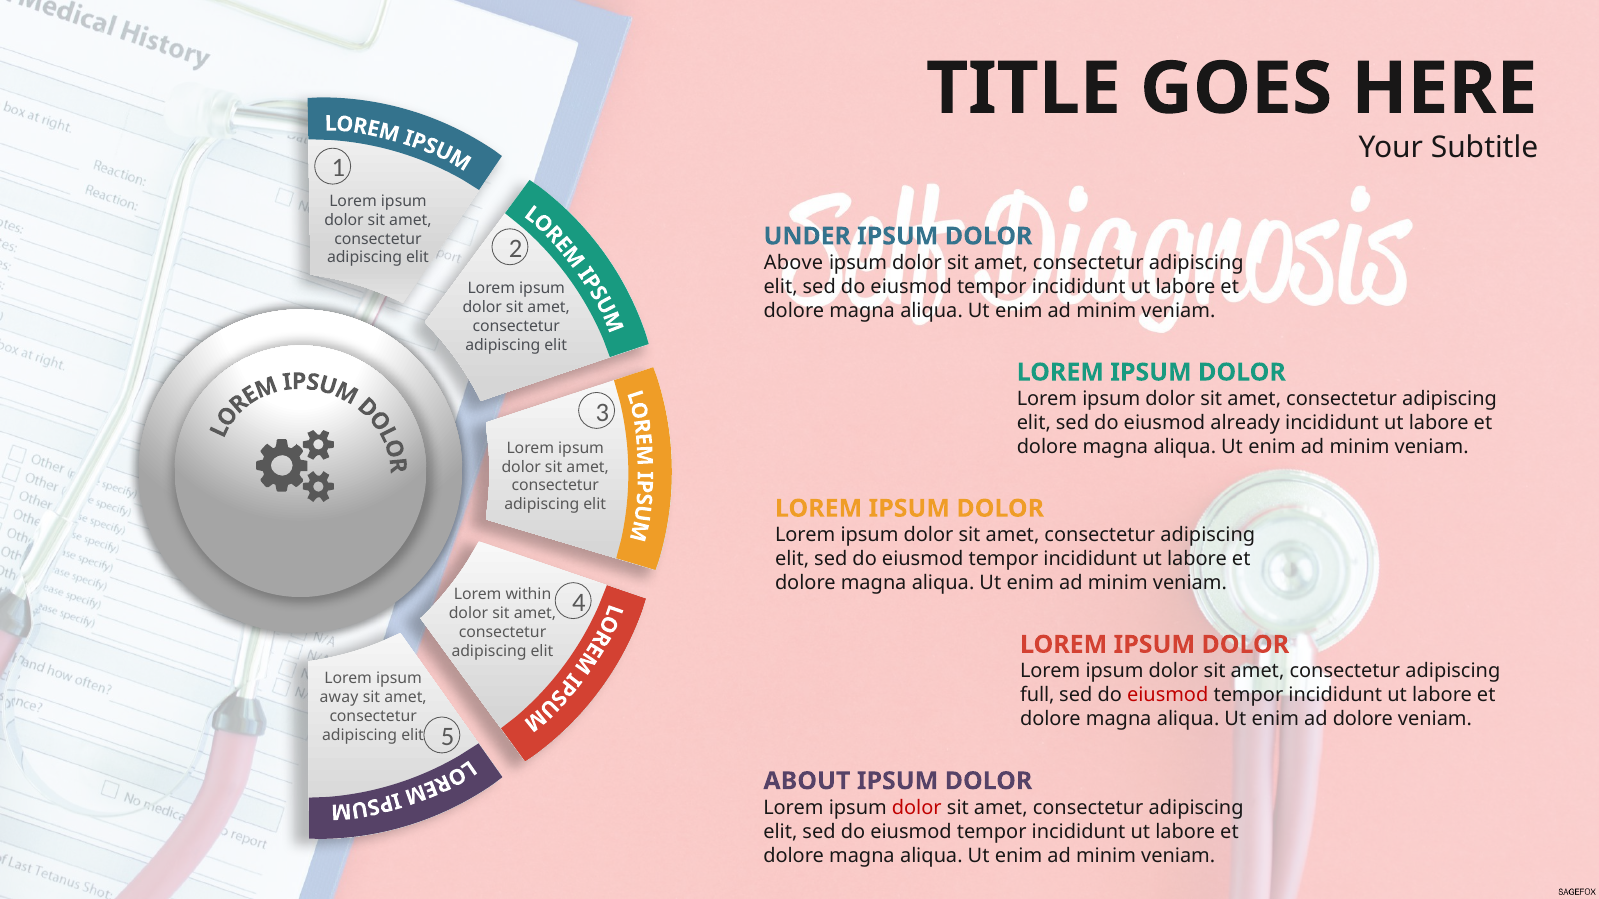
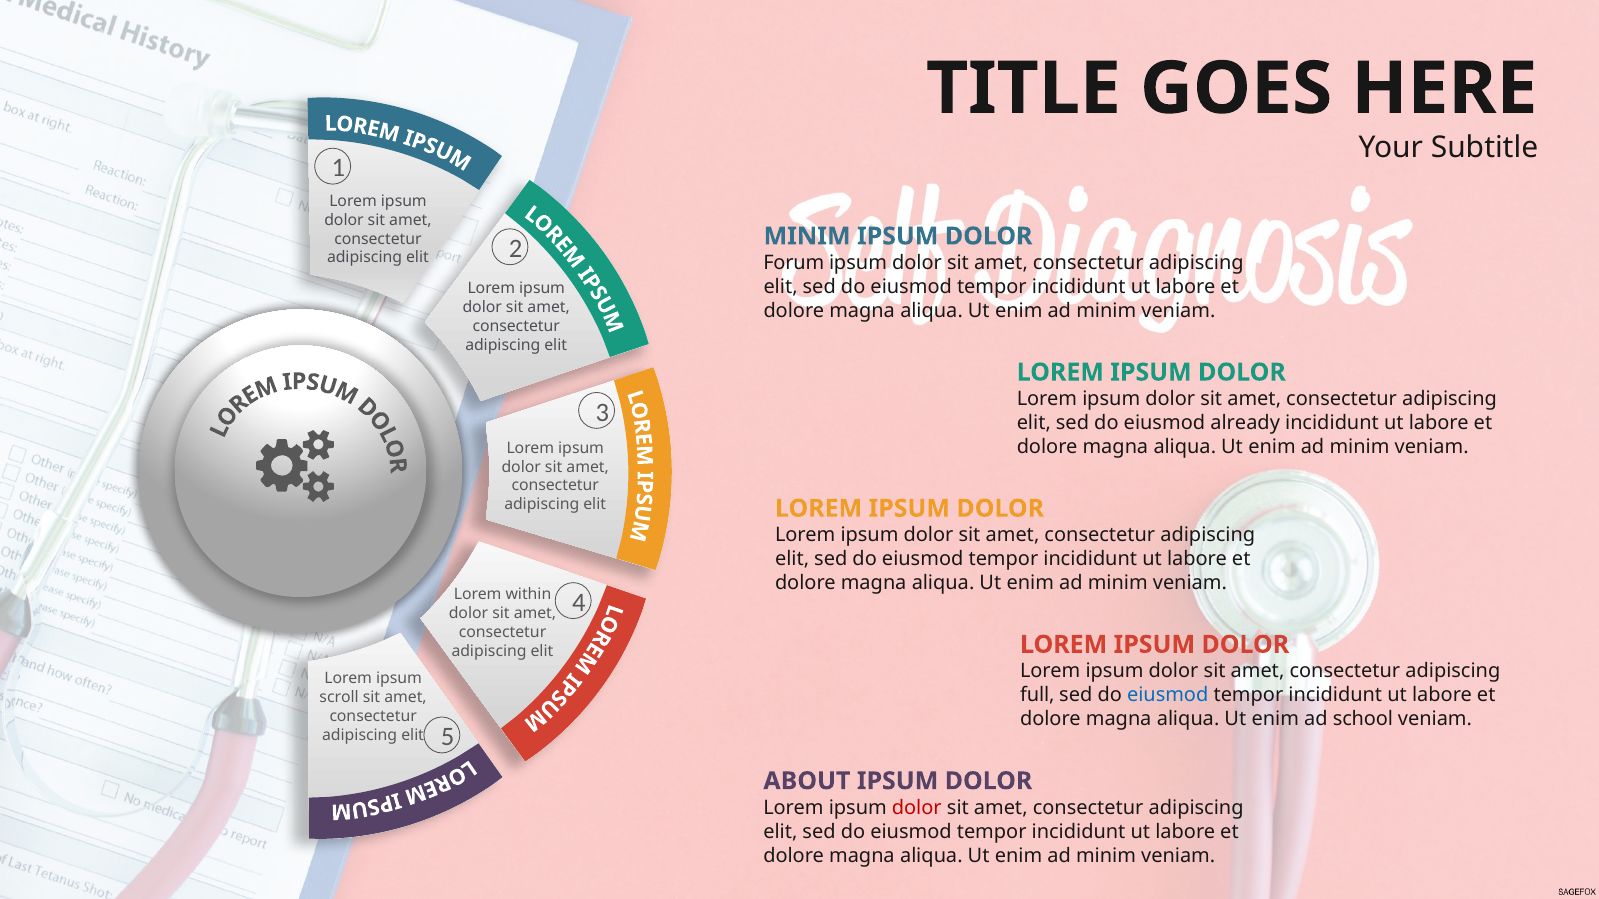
UNDER at (807, 236): UNDER -> MINIM
Above: Above -> Forum
eiusmod at (1168, 695) colour: red -> blue
away: away -> scroll
ad dolore: dolore -> school
